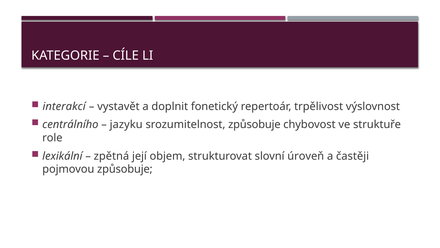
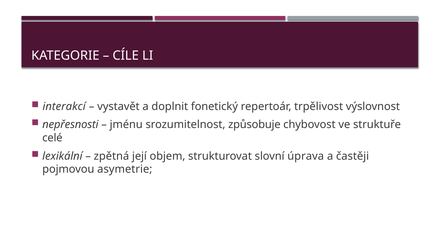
centrálního: centrálního -> nepřesnosti
jazyku: jazyku -> jménu
role: role -> celé
úroveň: úroveň -> úprava
pojmovou způsobuje: způsobuje -> asymetrie
